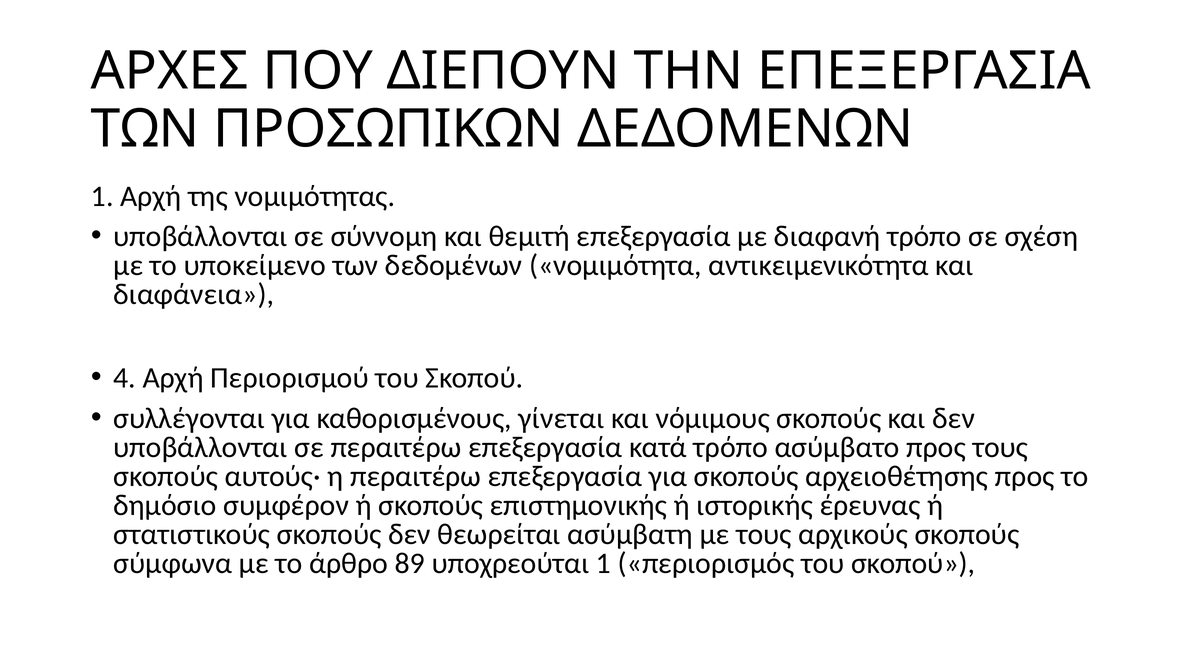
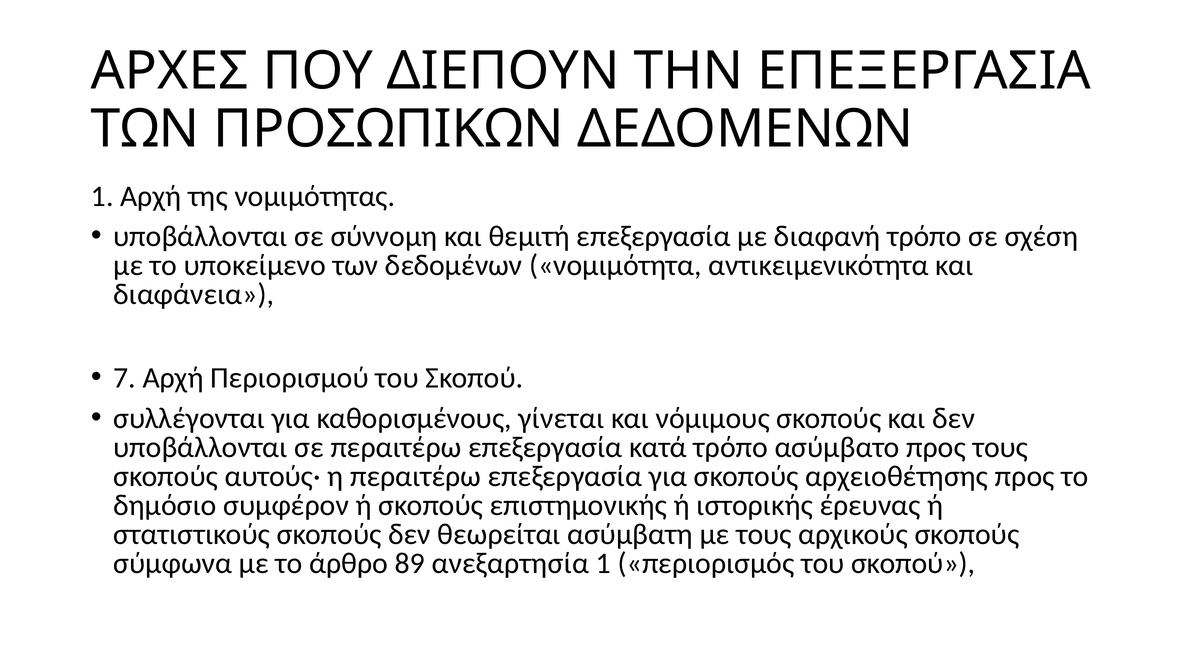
4: 4 -> 7
υποχρεούται: υποχρεούται -> ανεξαρτησία
